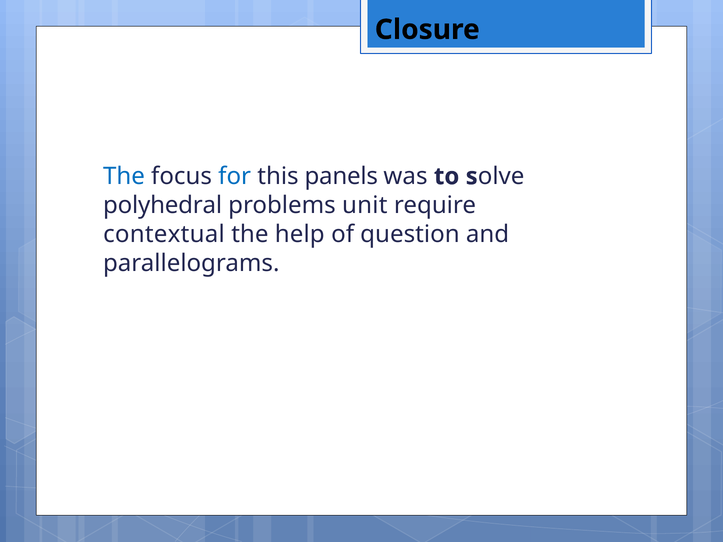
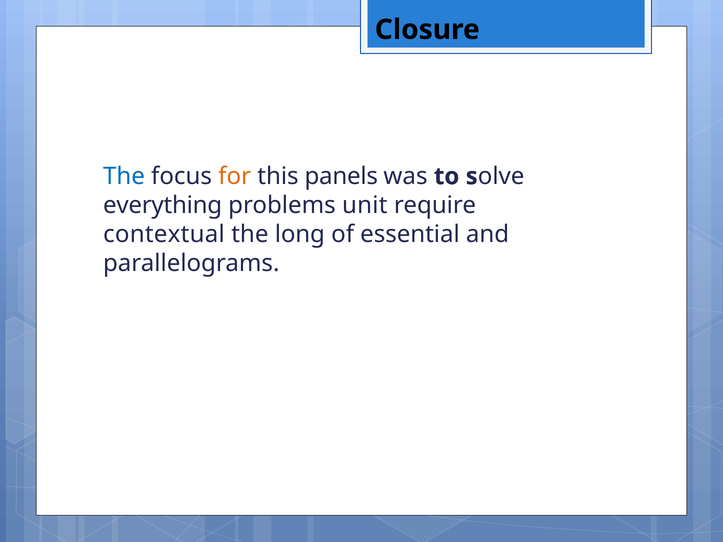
for colour: blue -> orange
polyhedral: polyhedral -> everything
help: help -> long
question: question -> essential
